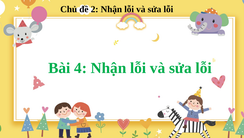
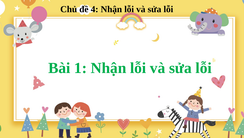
2: 2 -> 4
4: 4 -> 1
